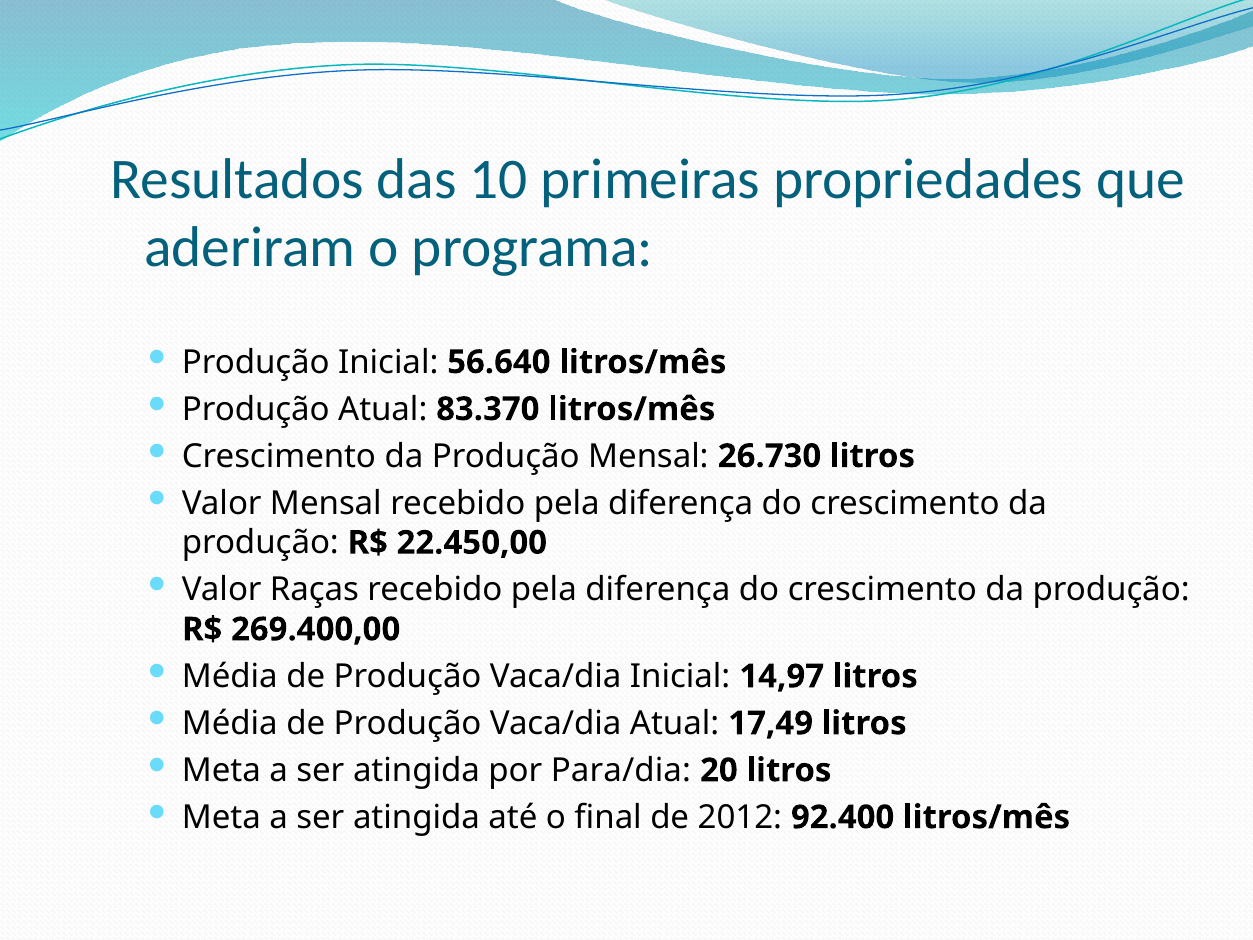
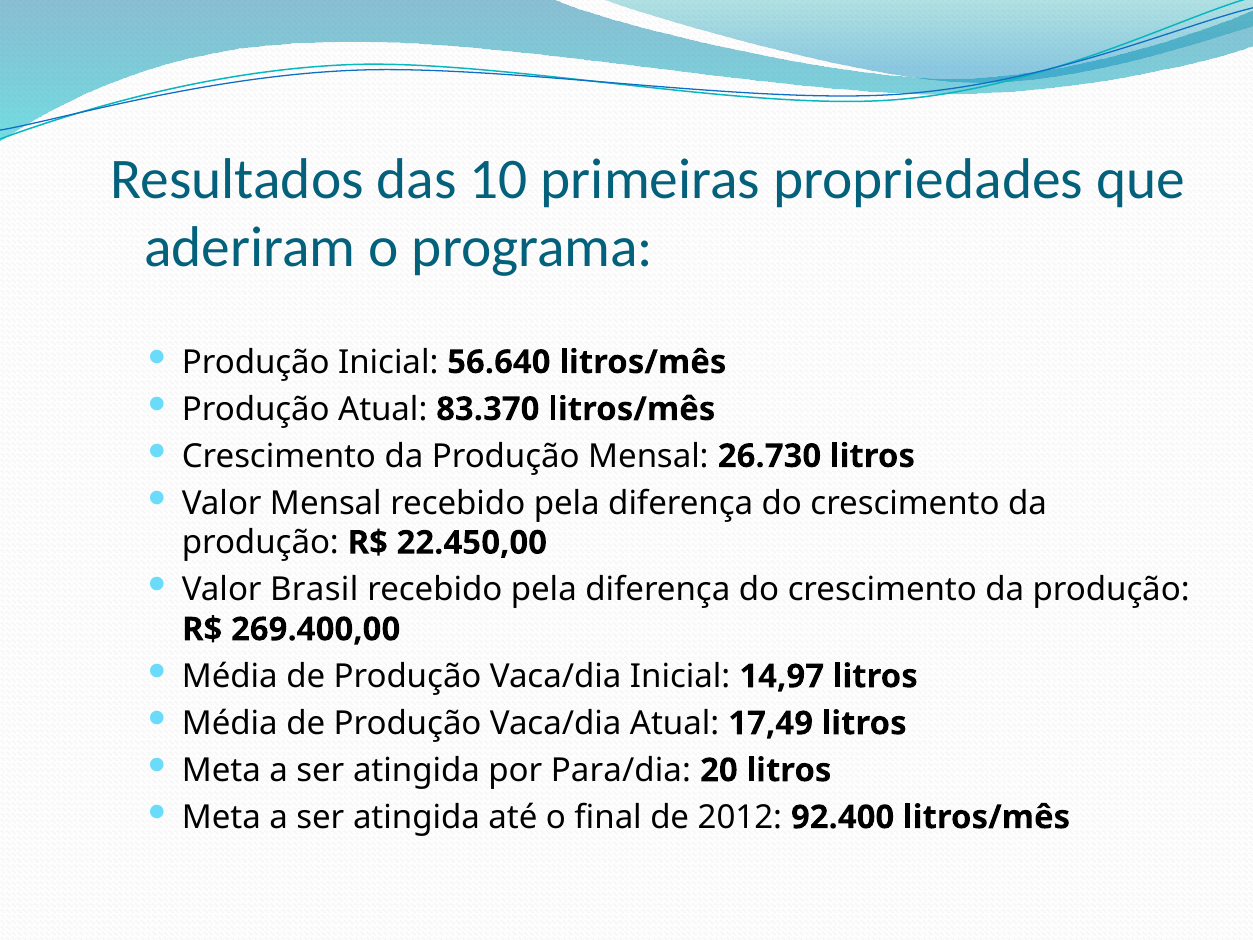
Raças: Raças -> Brasil
